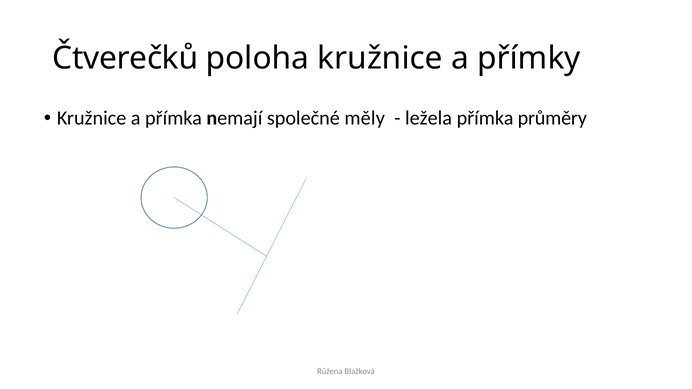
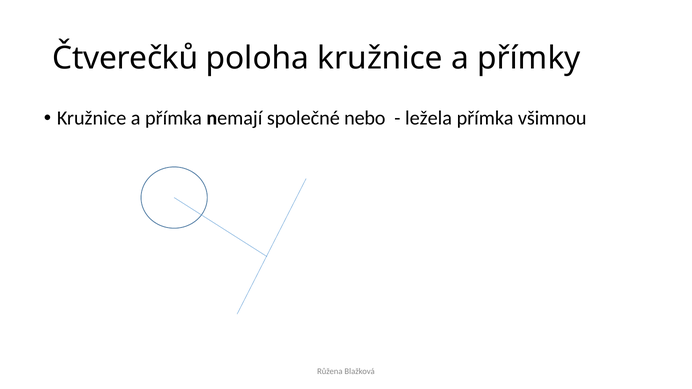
měly: měly -> nebo
průměry: průměry -> všimnou
